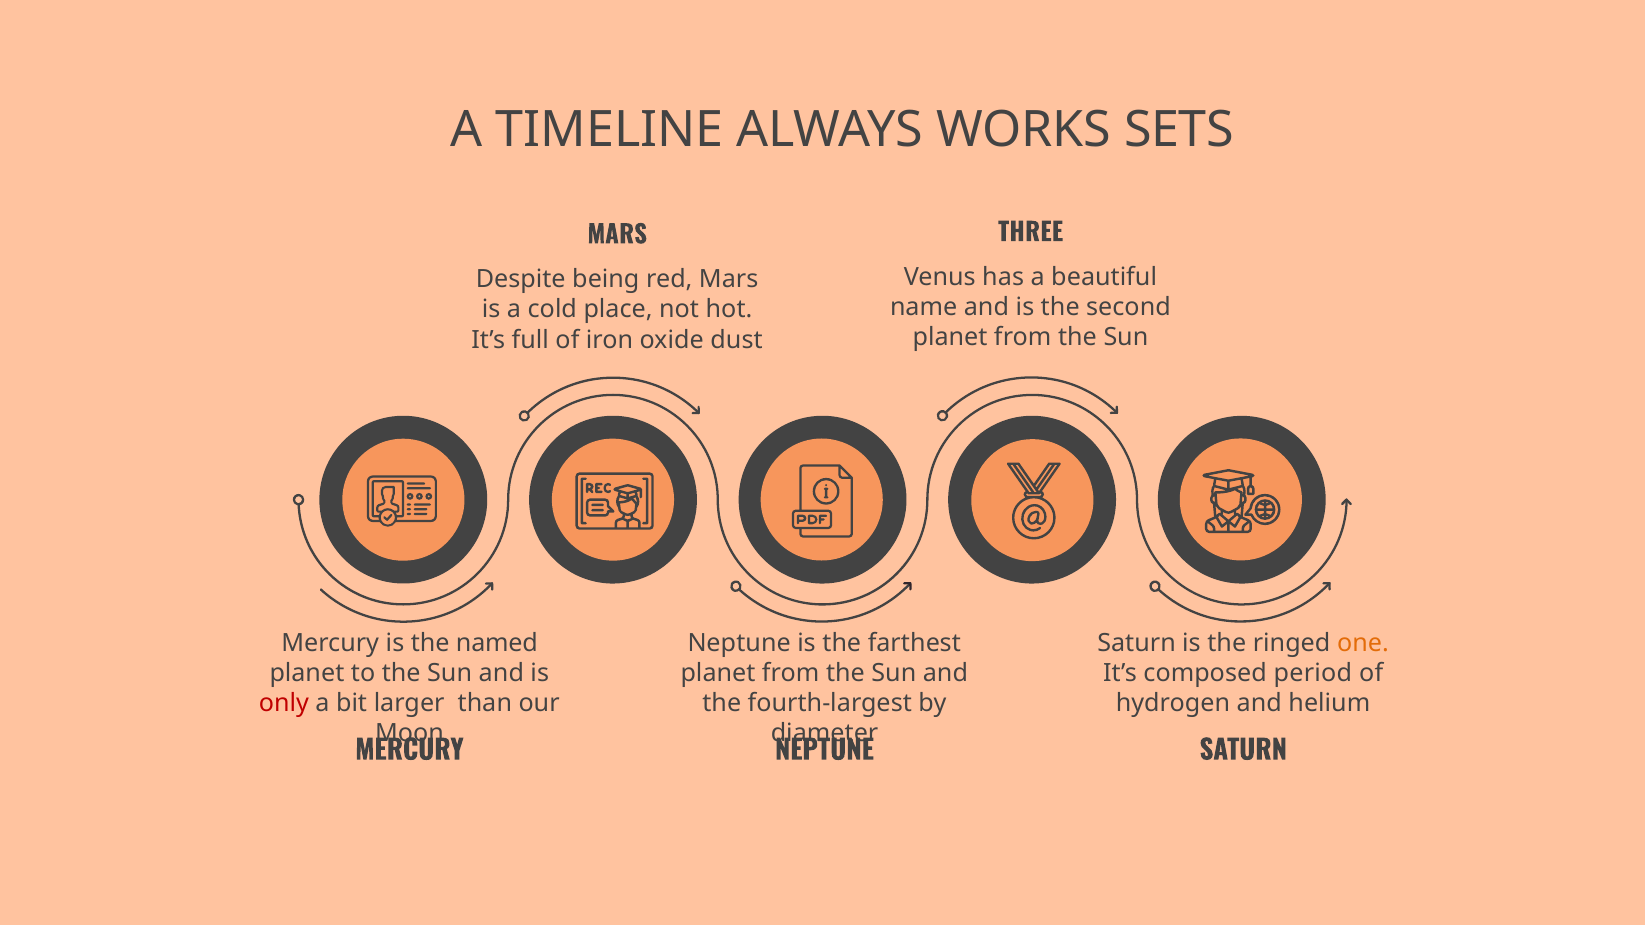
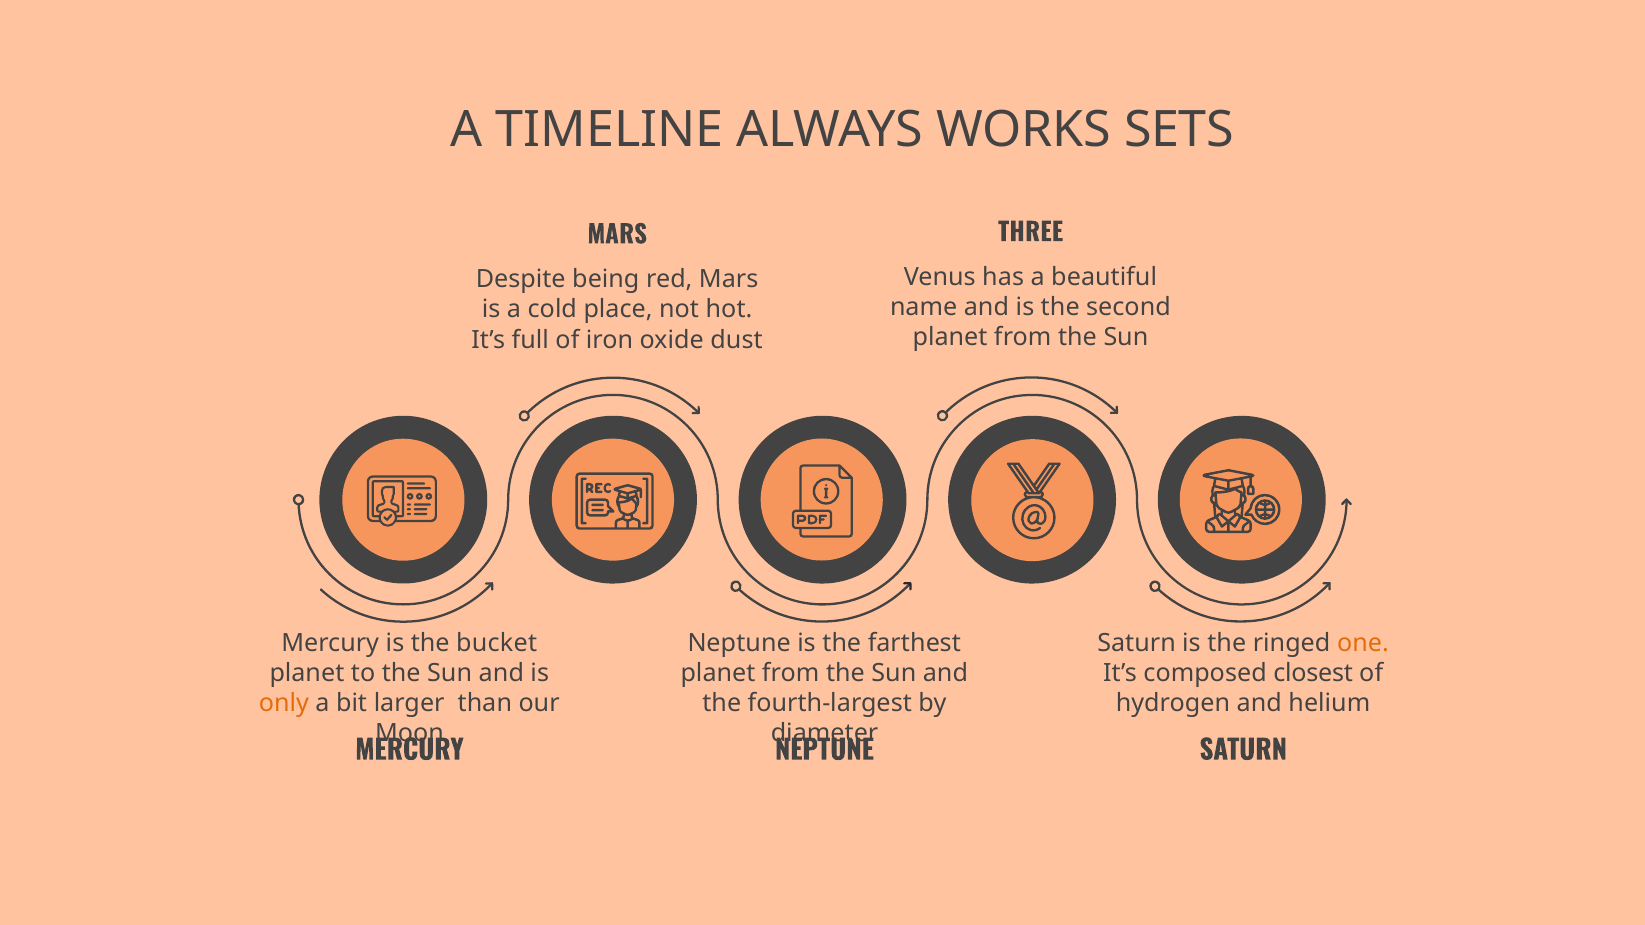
named: named -> bucket
period: period -> closest
only colour: red -> orange
